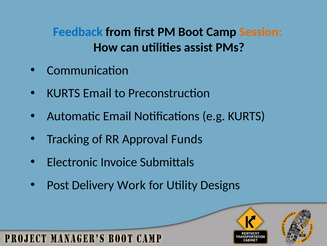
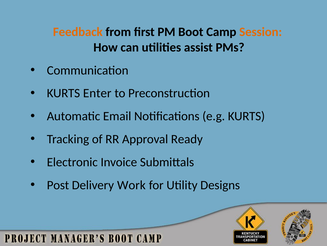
Feedback colour: blue -> orange
KURTS Email: Email -> Enter
Funds: Funds -> Ready
